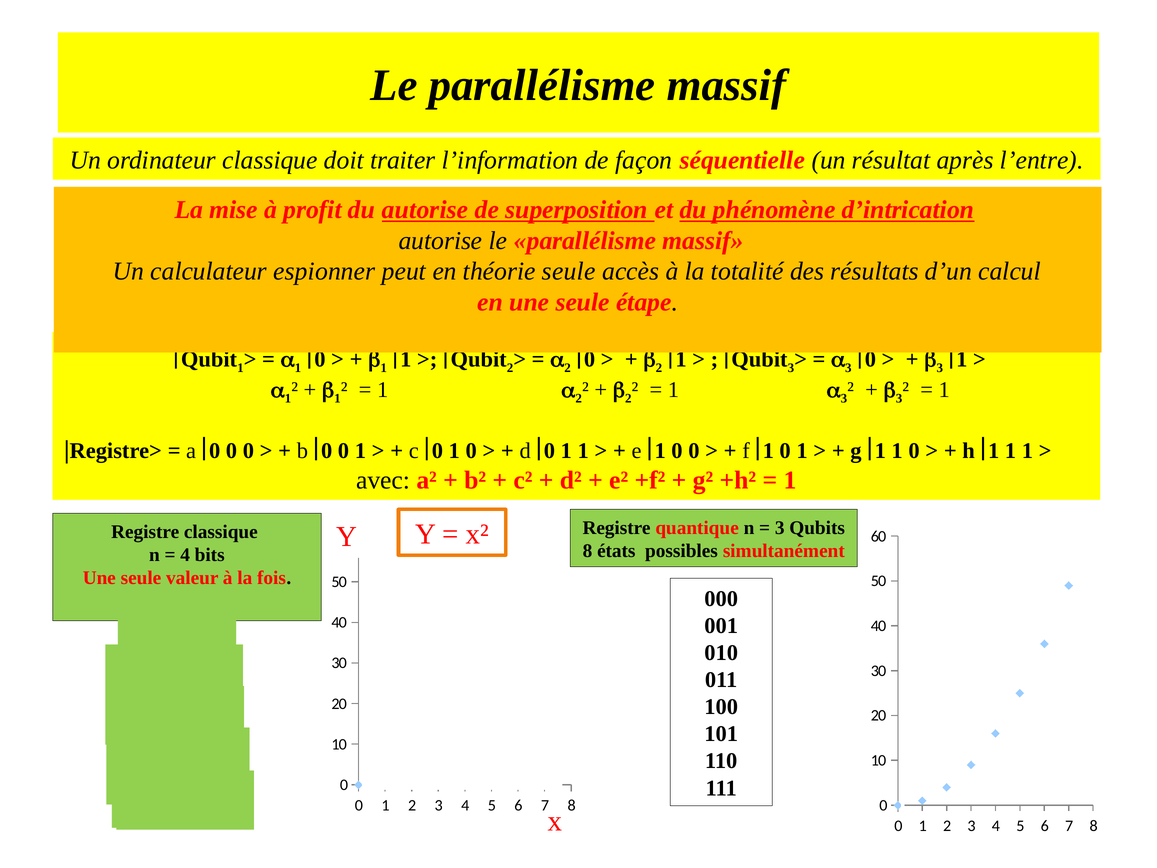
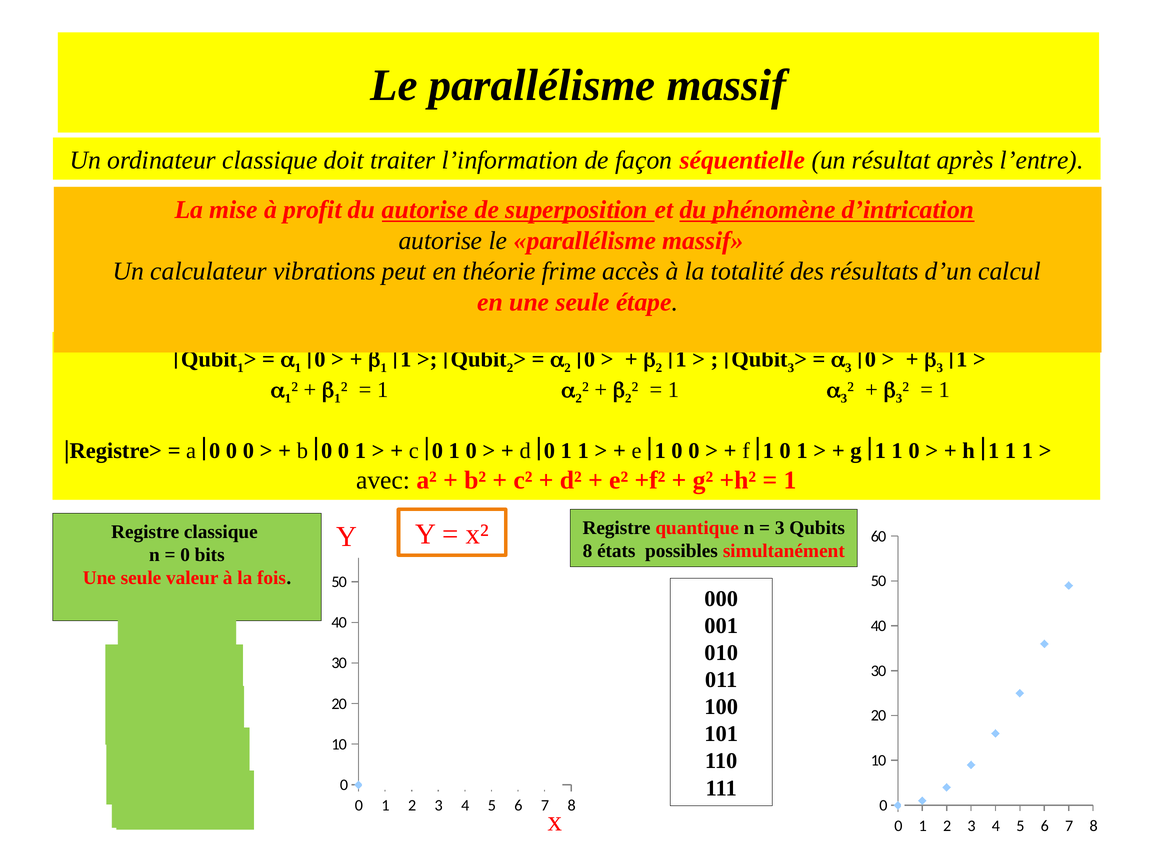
espionner: espionner -> vibrations
théorie seule: seule -> frime
4 at (185, 555): 4 -> 0
